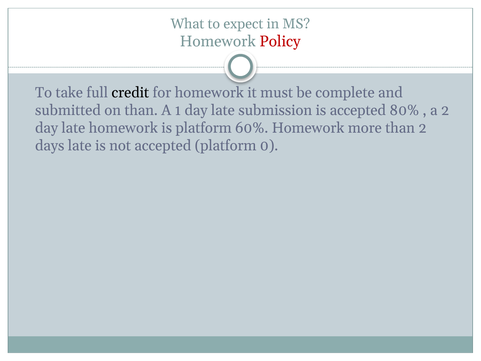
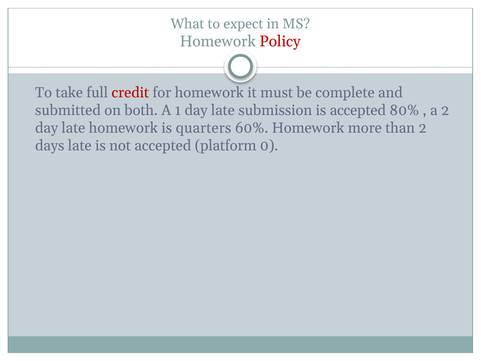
credit colour: black -> red
on than: than -> both
is platform: platform -> quarters
